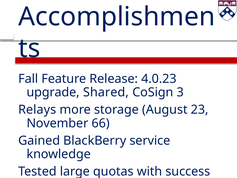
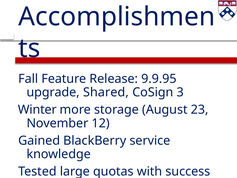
4.0.23: 4.0.23 -> 9.9.95
Relays: Relays -> Winter
66: 66 -> 12
